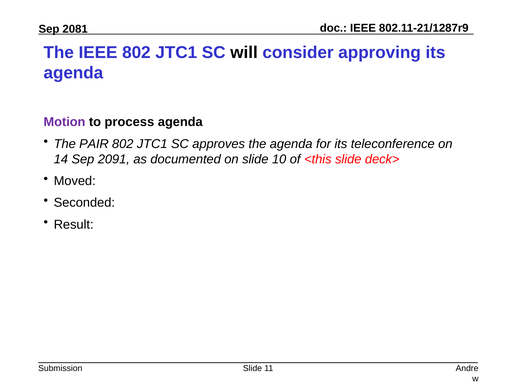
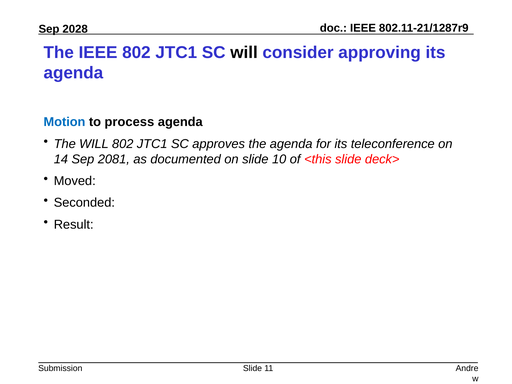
2081: 2081 -> 2028
Motion colour: purple -> blue
The PAIR: PAIR -> WILL
2091: 2091 -> 2081
